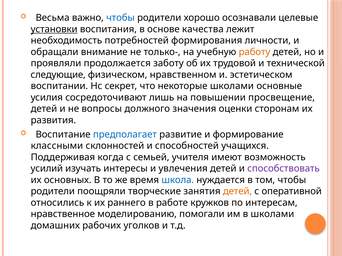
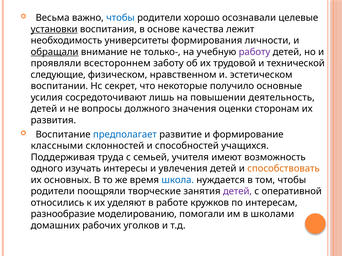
потребностей: потребностей -> университеты
обращали underline: none -> present
работу colour: orange -> purple
продолжается: продолжается -> всестороннем
некоторые школами: школами -> получило
просвещение: просвещение -> деятельность
когда: когда -> труда
усилий: усилий -> одного
способствовать colour: purple -> orange
детей at (237, 192) colour: orange -> purple
раннего: раннего -> уделяют
нравственное: нравственное -> разнообразие
